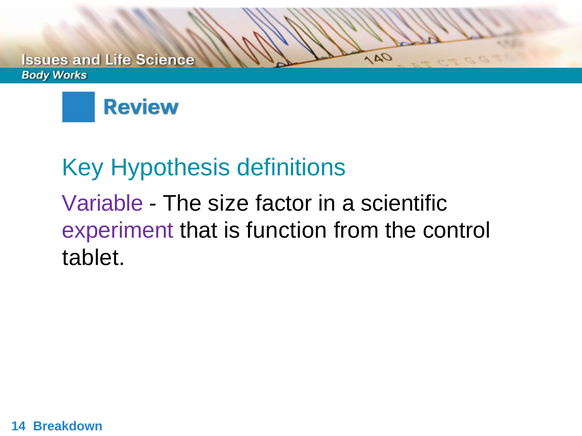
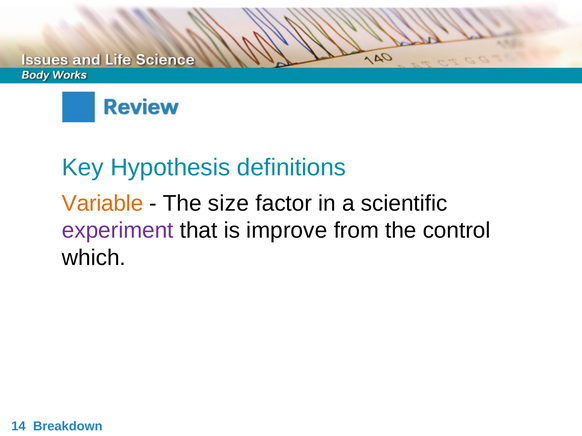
Variable colour: purple -> orange
function: function -> improve
tablet: tablet -> which
